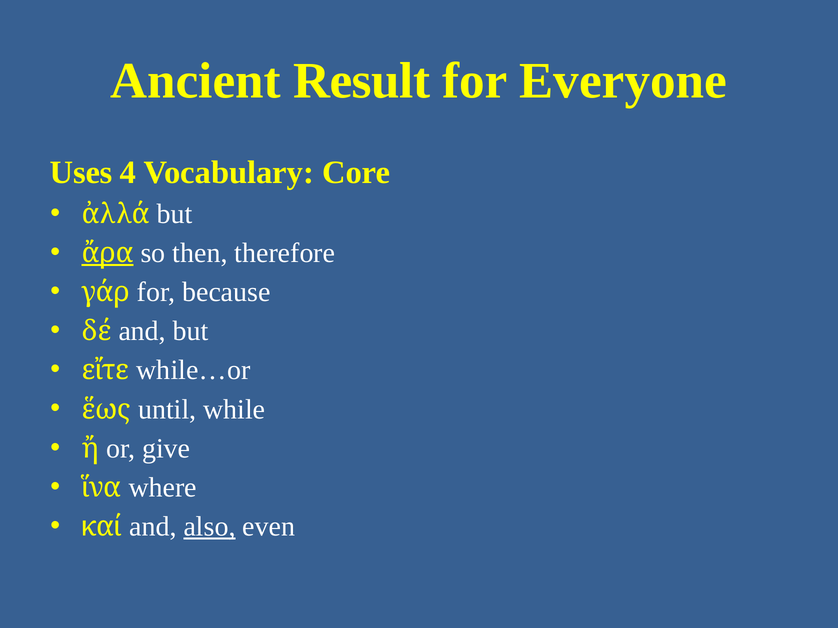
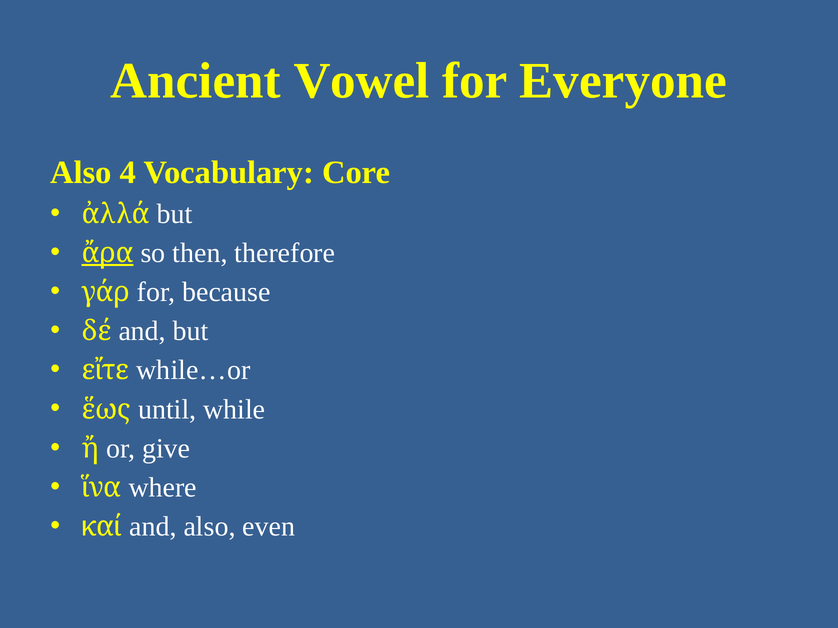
Result: Result -> Vowel
Uses at (81, 173): Uses -> Also
also at (210, 527) underline: present -> none
